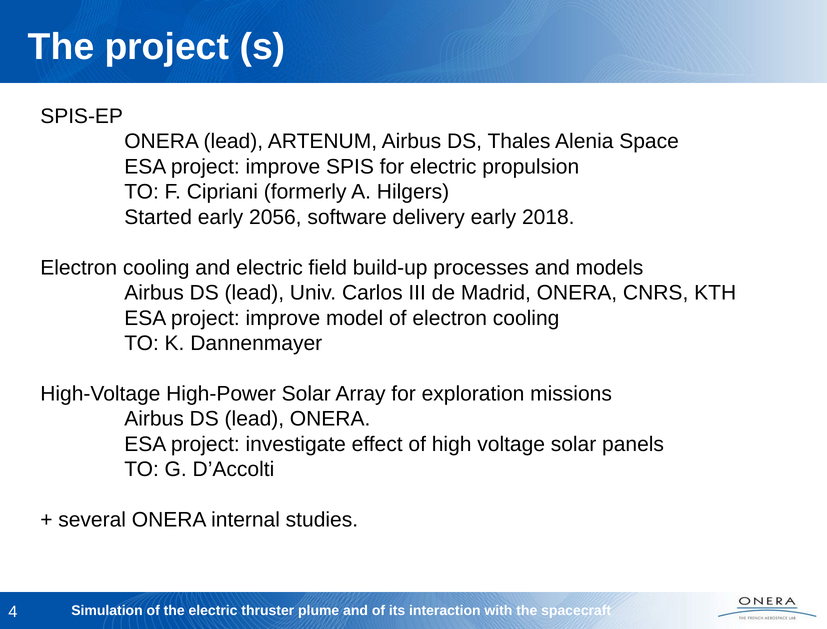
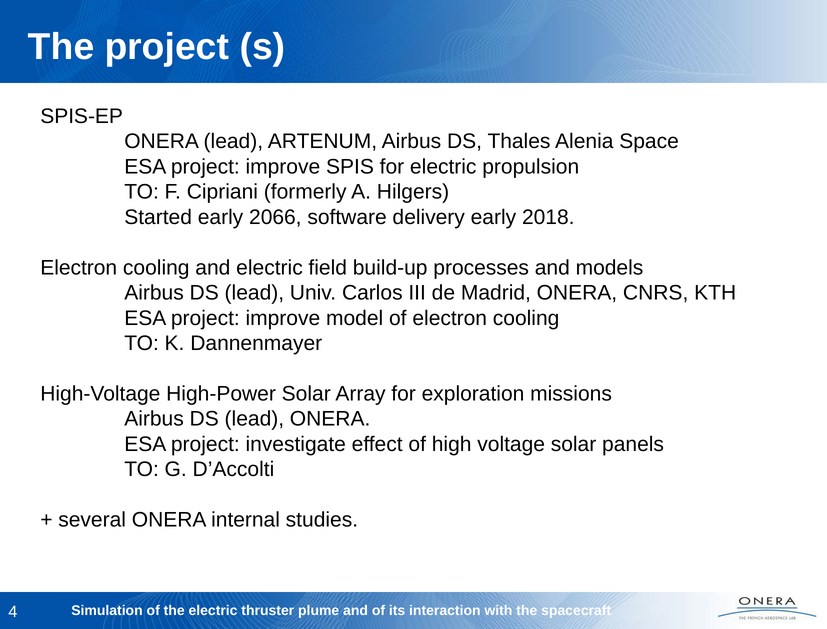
2056: 2056 -> 2066
